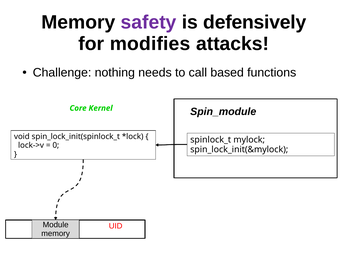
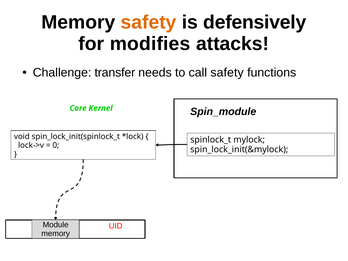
safety at (149, 22) colour: purple -> orange
nothing: nothing -> transfer
call based: based -> safety
